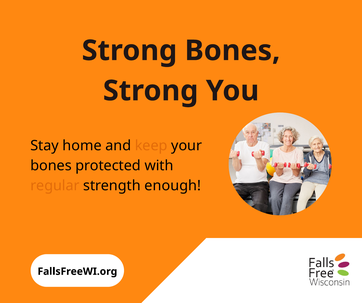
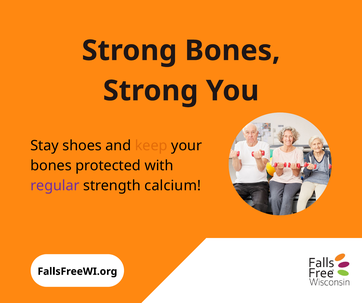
home: home -> shoes
regular colour: orange -> purple
enough: enough -> calcium
